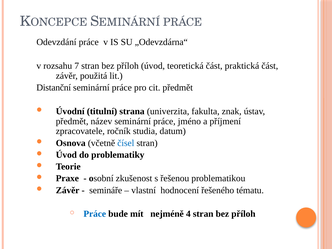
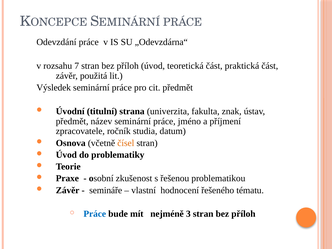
Distanční: Distanční -> Výsledek
čísel colour: blue -> orange
4: 4 -> 3
